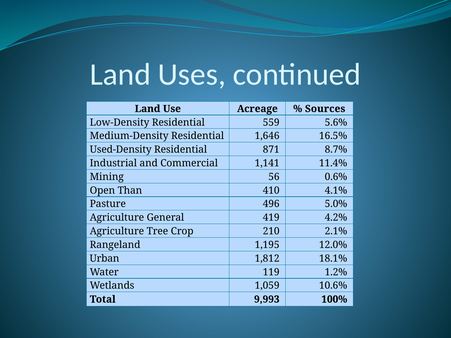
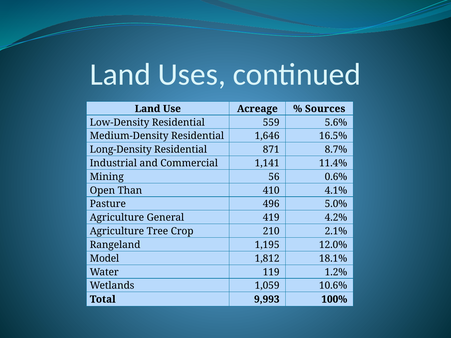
Used-Density: Used-Density -> Long-Density
Urban: Urban -> Model
